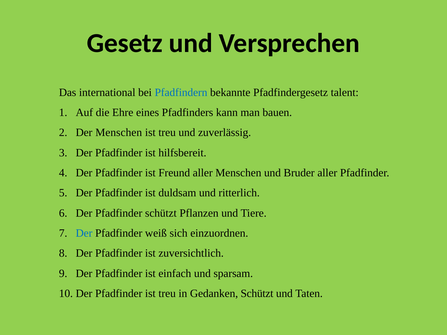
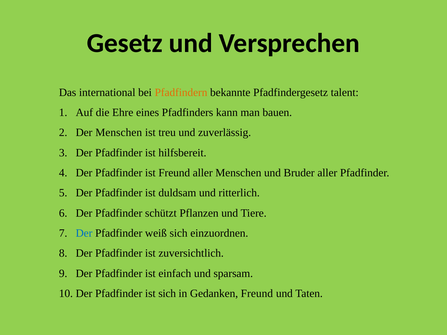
Pfadfindern colour: blue -> orange
Pfadfinder ist treu: treu -> sich
Gedanken Schützt: Schützt -> Freund
